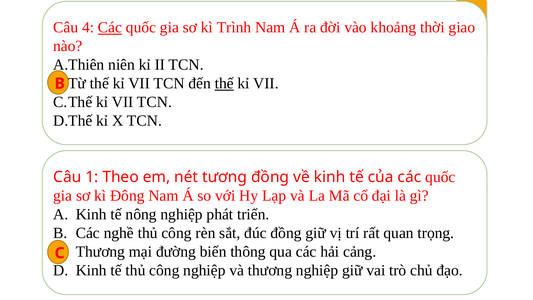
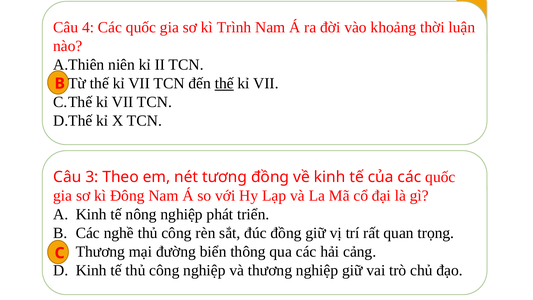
Các at (110, 27) underline: present -> none
giao: giao -> luận
1: 1 -> 3
